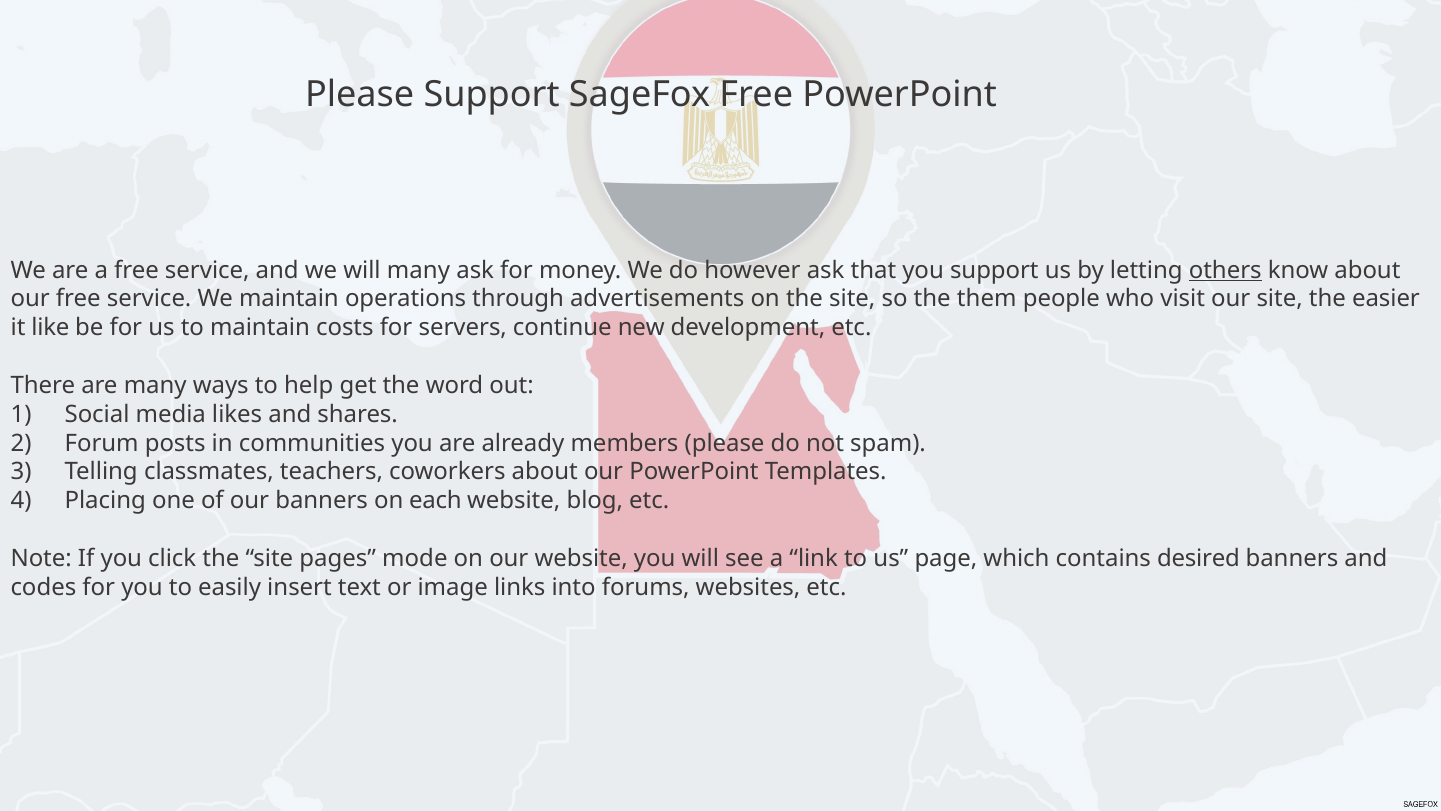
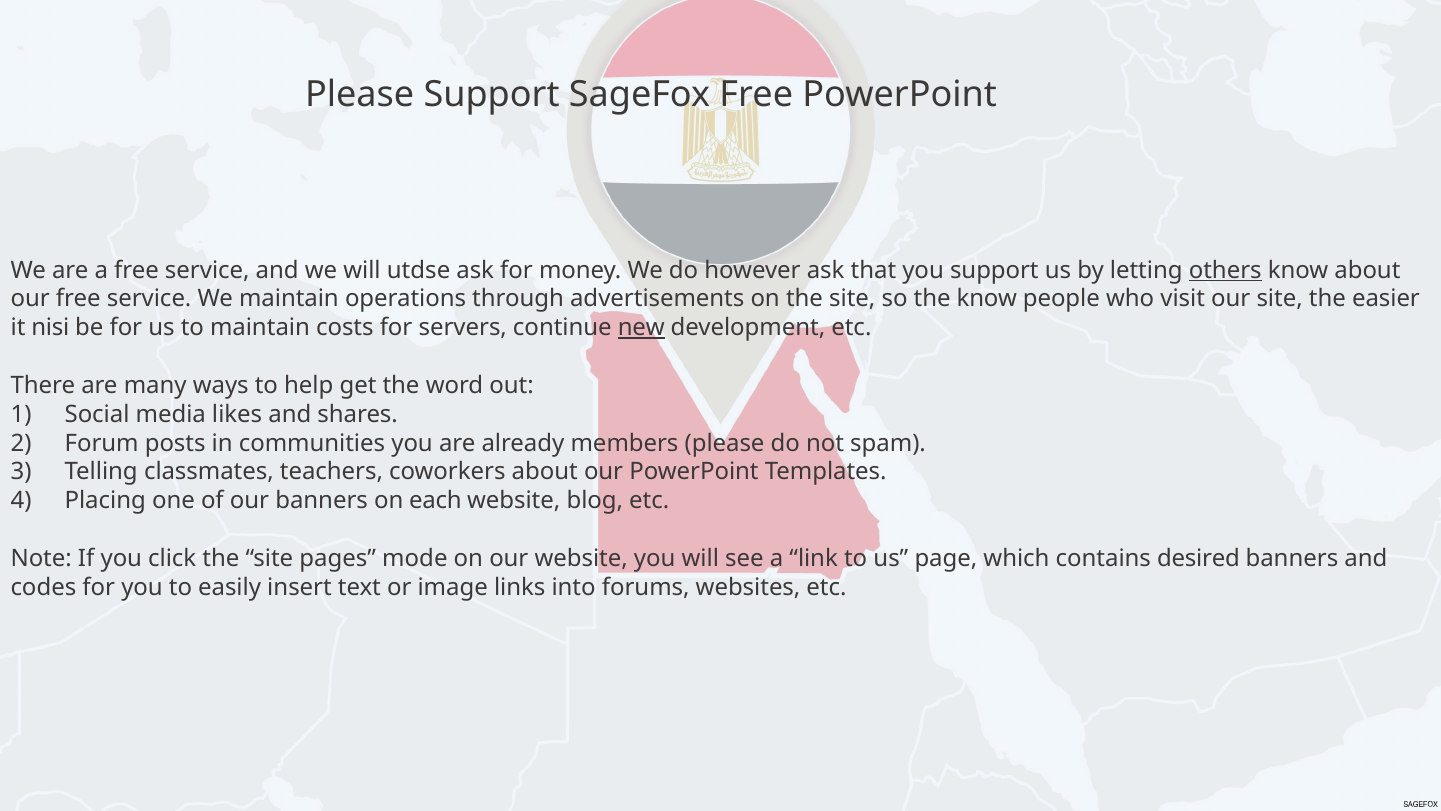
will many: many -> utdse
the them: them -> know
like: like -> nisi
new underline: none -> present
